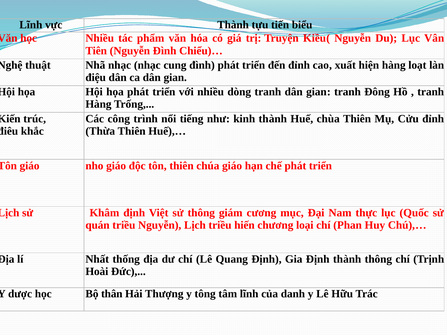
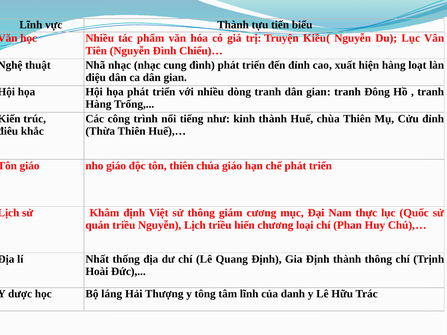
thân: thân -> láng
